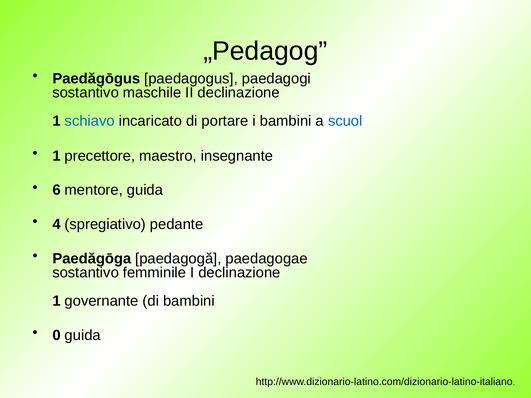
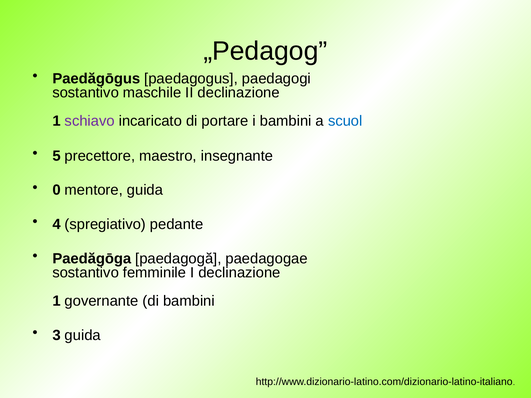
schiavo colour: blue -> purple
1 at (57, 156): 1 -> 5
6: 6 -> 0
0: 0 -> 3
